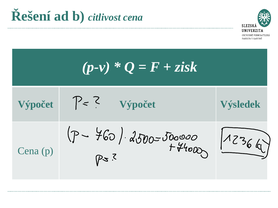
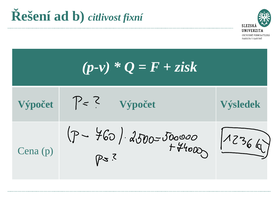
citlivost cena: cena -> fixní
